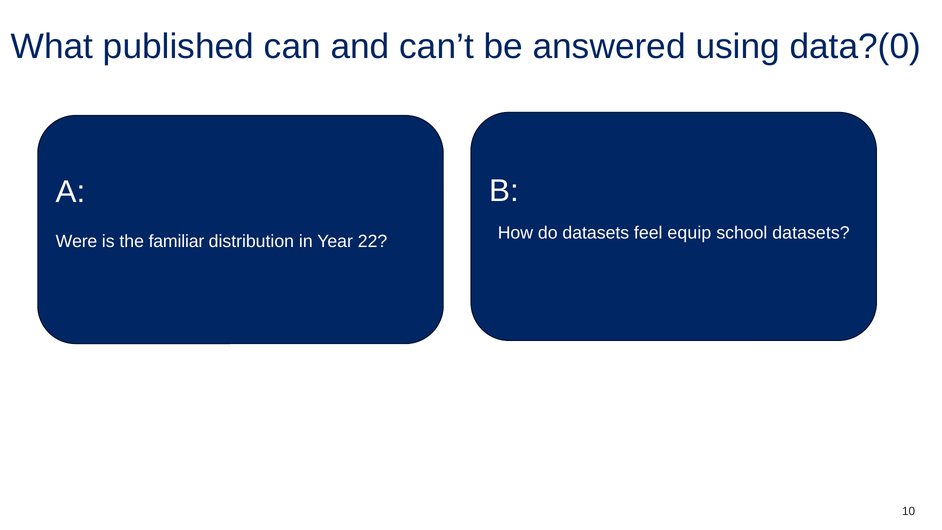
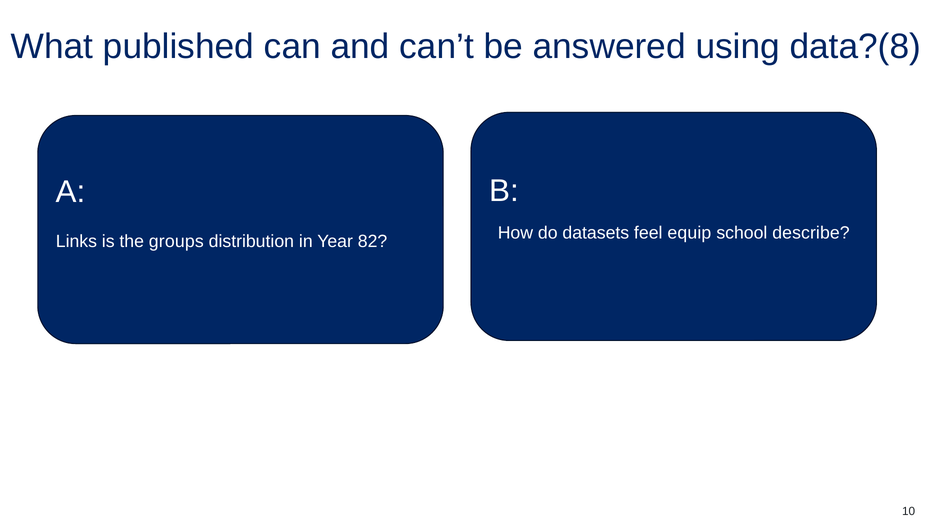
data?(0: data?(0 -> data?(8
school datasets: datasets -> describe
Were: Were -> Links
familiar: familiar -> groups
22: 22 -> 82
